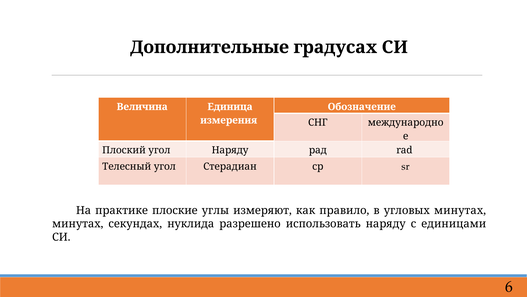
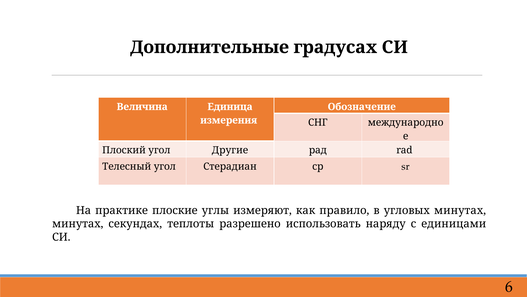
угол Наряду: Наряду -> Другие
нуклида: нуклида -> теплоты
